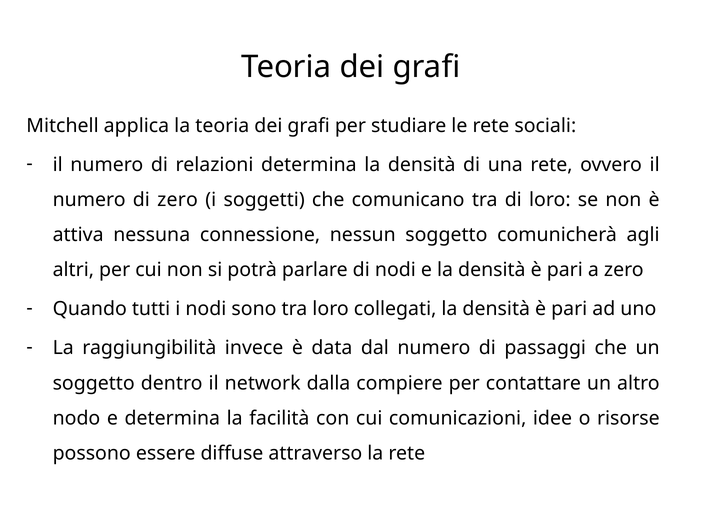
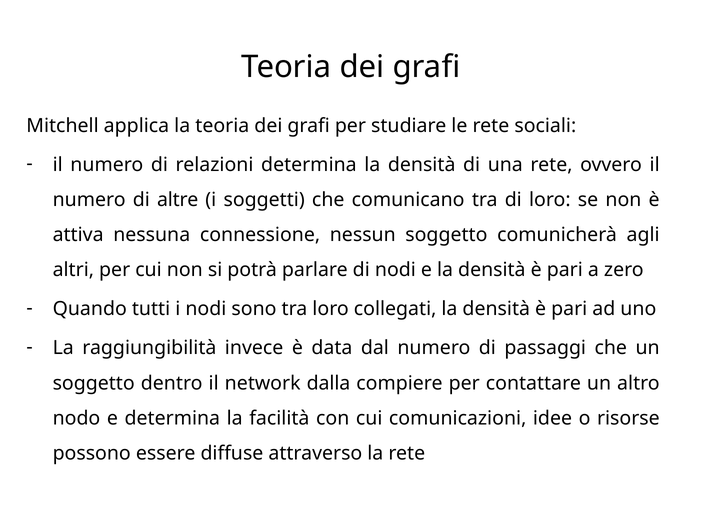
di zero: zero -> altre
